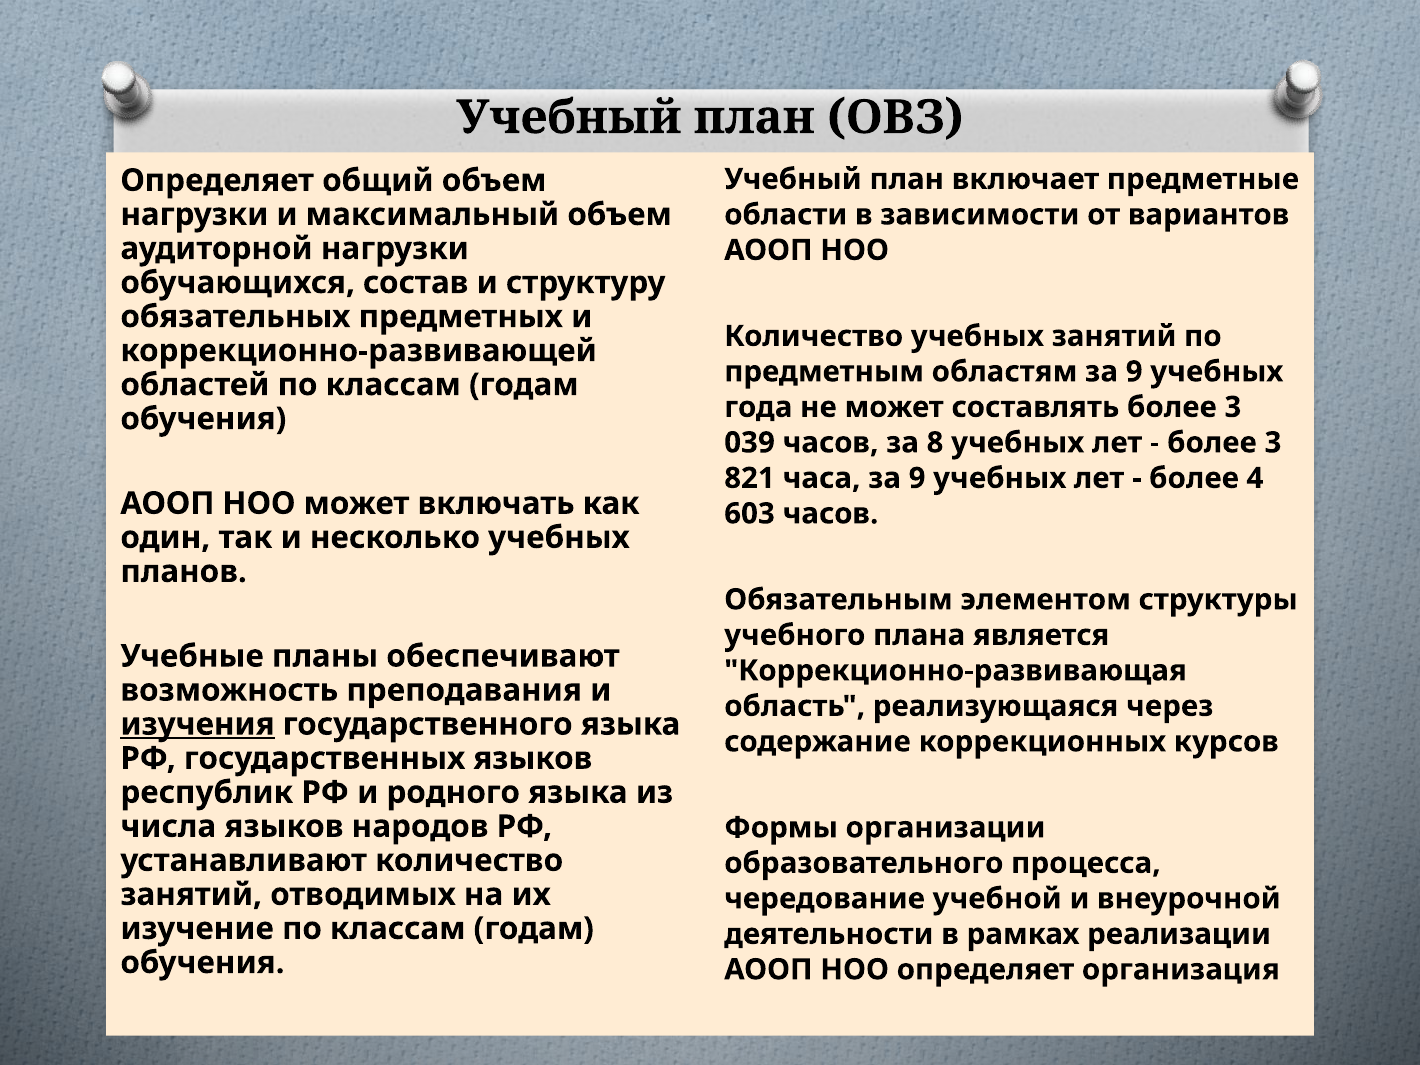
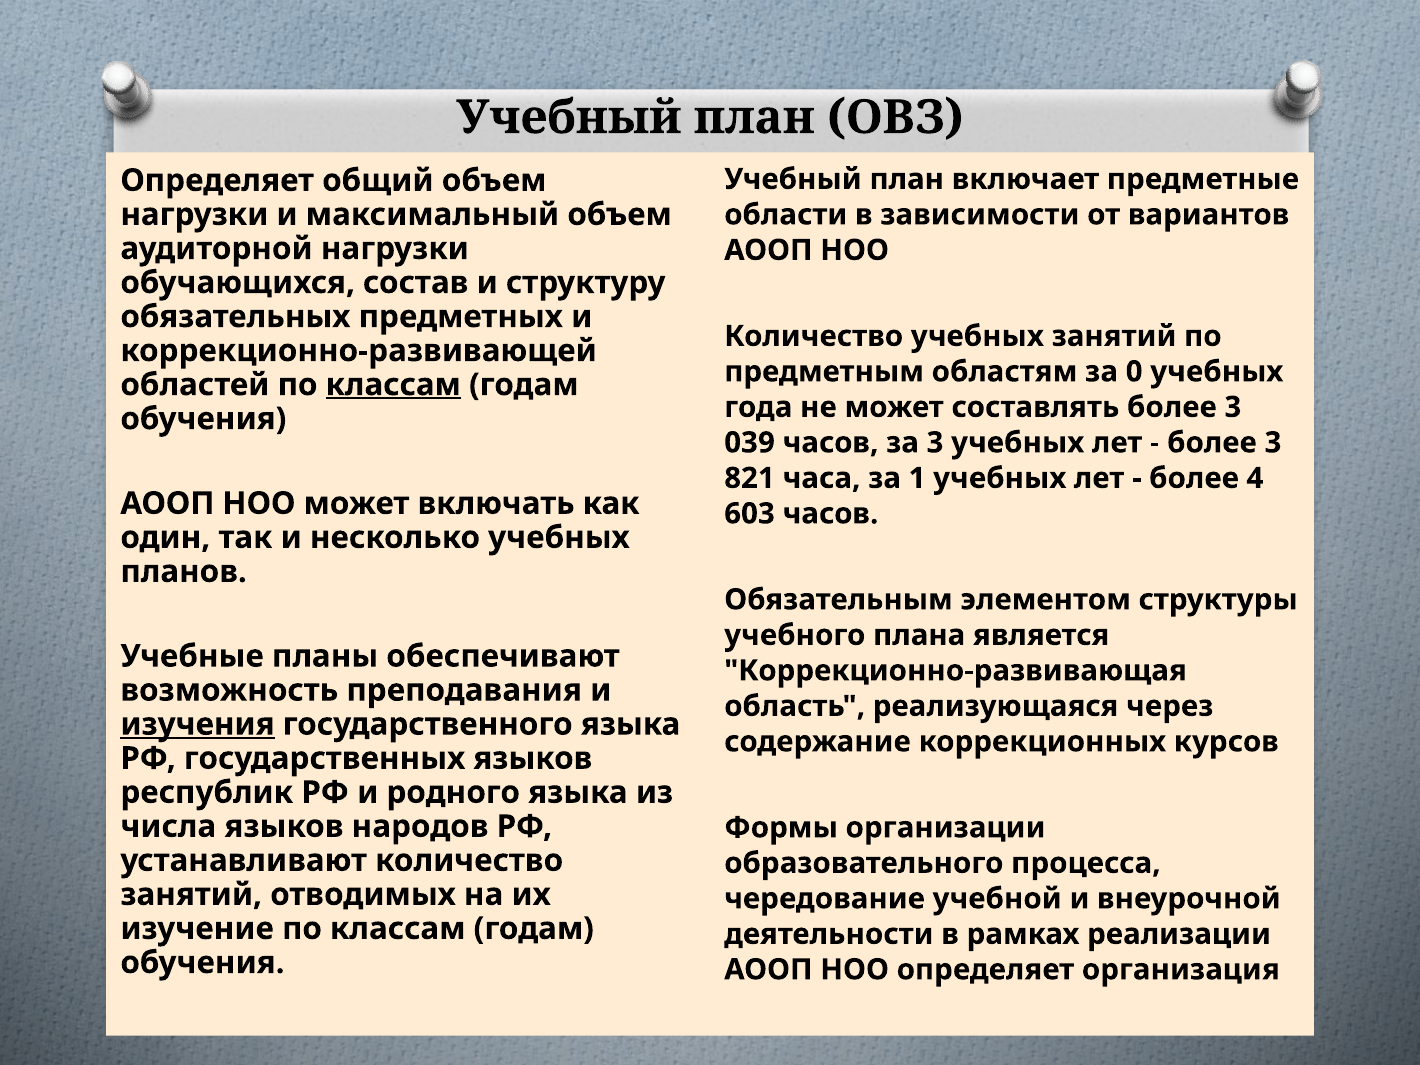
областям за 9: 9 -> 0
классам at (393, 385) underline: none -> present
за 8: 8 -> 3
часа за 9: 9 -> 1
